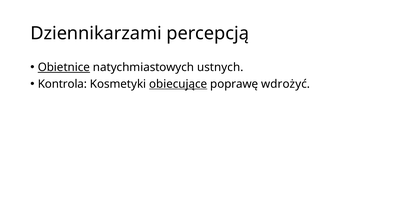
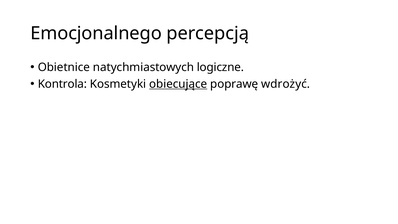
Dziennikarzami: Dziennikarzami -> Emocjonalnego
Obietnice underline: present -> none
ustnych: ustnych -> logiczne
